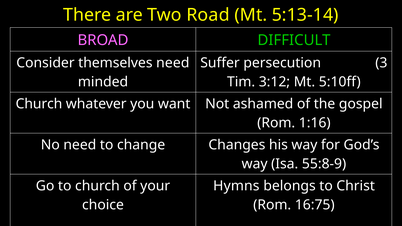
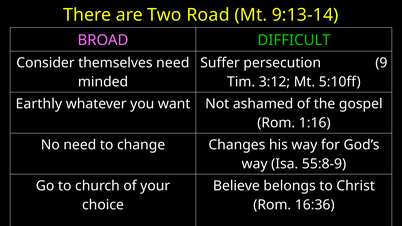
5:13-14: 5:13-14 -> 9:13-14
3: 3 -> 9
Church at (39, 104): Church -> Earthly
Hymns: Hymns -> Believe
16:75: 16:75 -> 16:36
